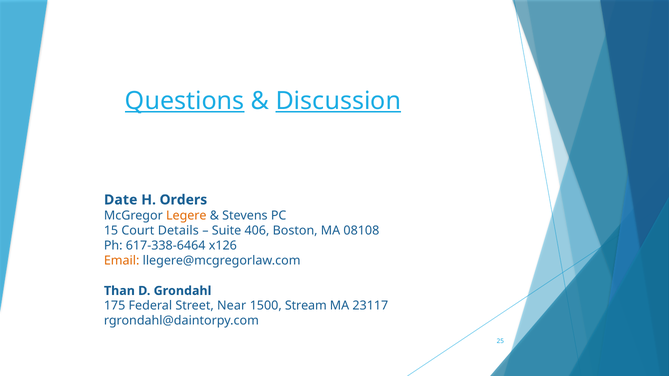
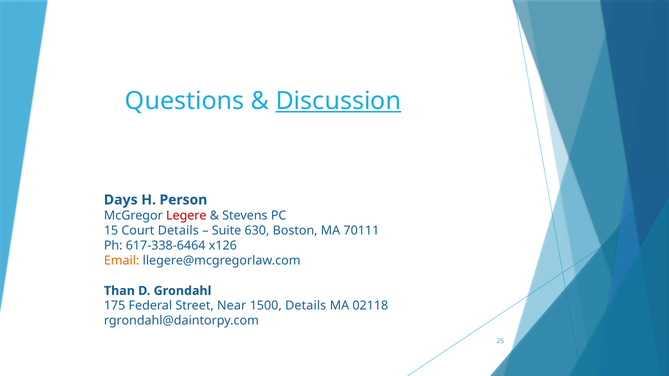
Questions underline: present -> none
Date: Date -> Days
Orders: Orders -> Person
Legere colour: orange -> red
406: 406 -> 630
08108: 08108 -> 70111
1500 Stream: Stream -> Details
23117: 23117 -> 02118
